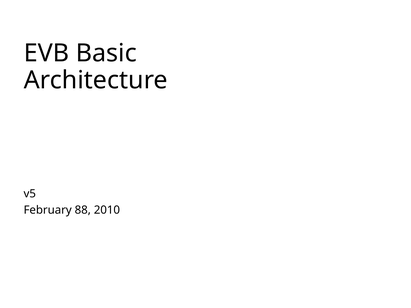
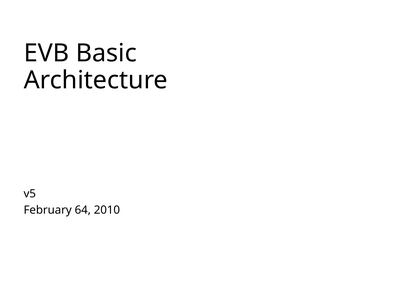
88: 88 -> 64
